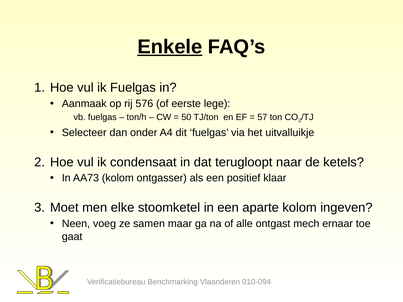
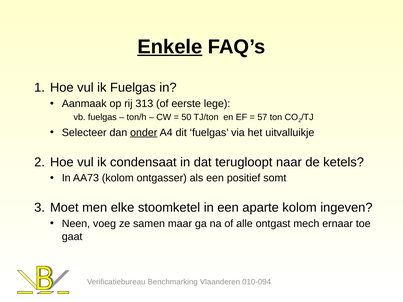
576: 576 -> 313
onder underline: none -> present
klaar: klaar -> somt
